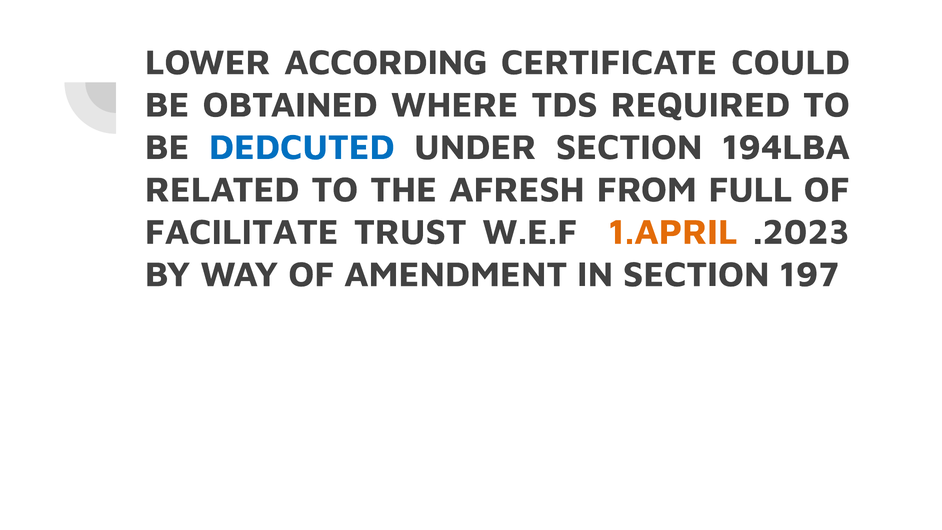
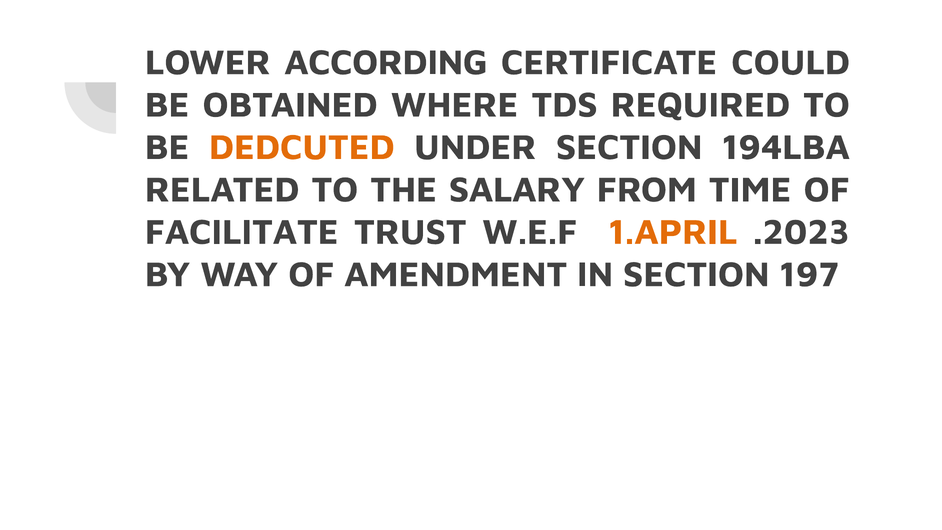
DEDCUTED colour: blue -> orange
AFRESH: AFRESH -> SALARY
FULL: FULL -> TIME
